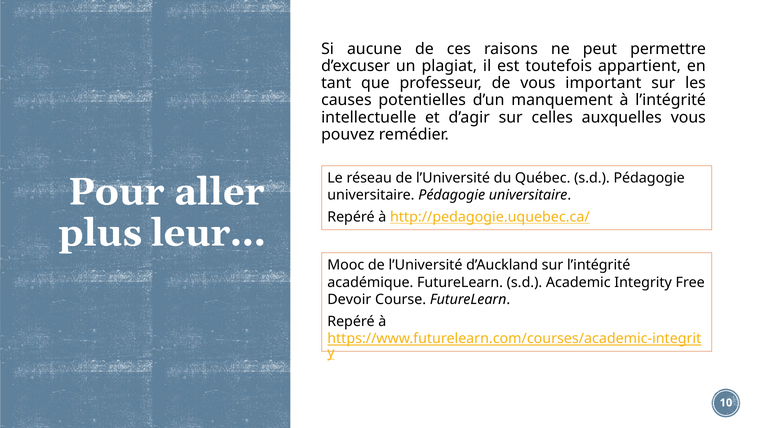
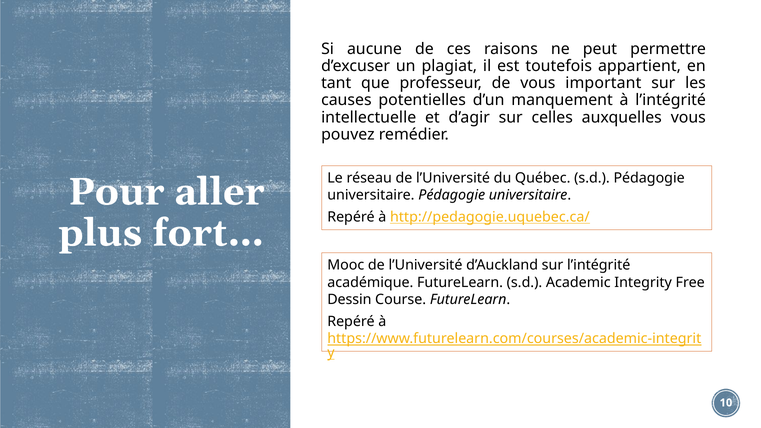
leur…: leur… -> fort…
Devoir: Devoir -> Dessin
